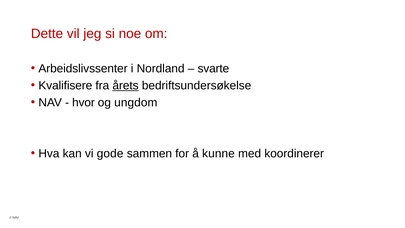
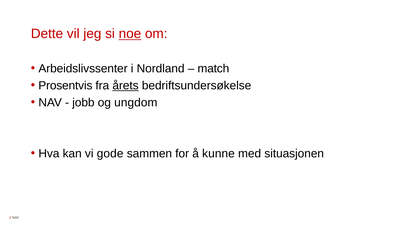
noe underline: none -> present
svarte: svarte -> match
Kvalifisere: Kvalifisere -> Prosentvis
hvor: hvor -> jobb
koordinerer: koordinerer -> situasjonen
